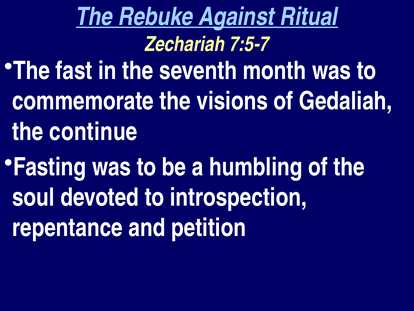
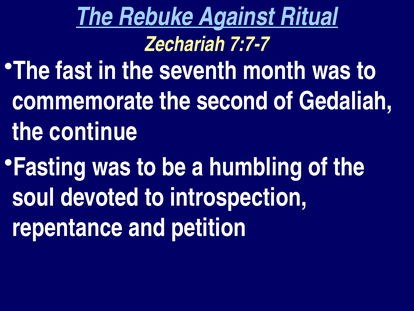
7:5-7: 7:5-7 -> 7:7-7
visions: visions -> second
